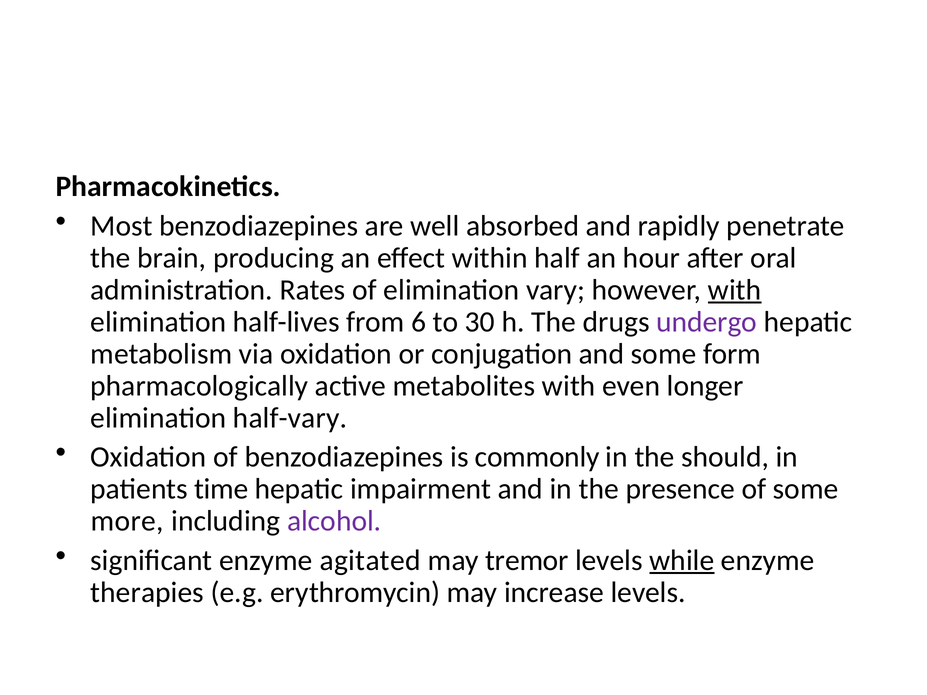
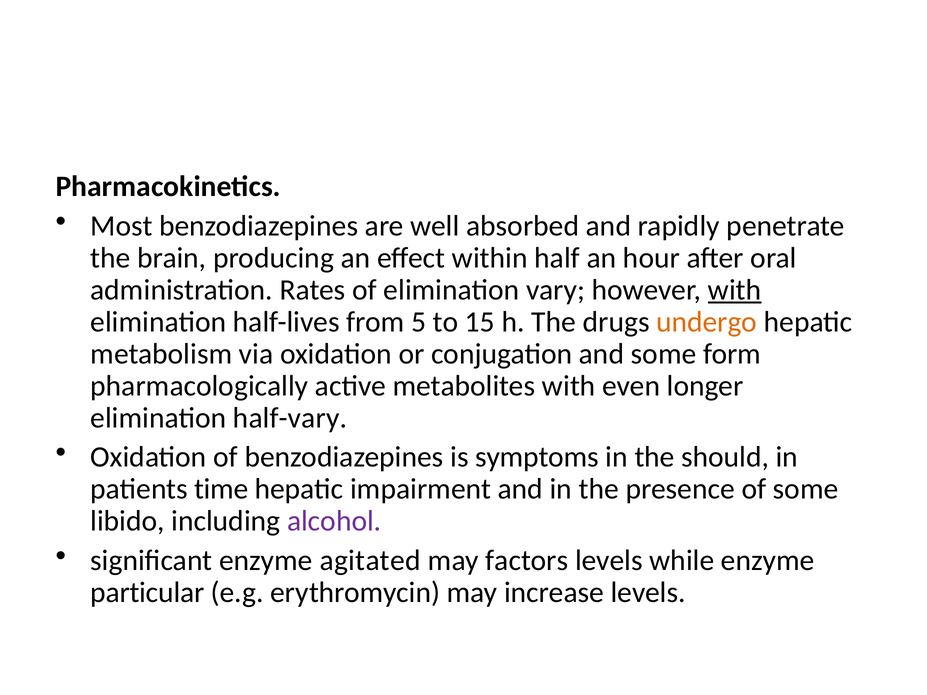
6: 6 -> 5
30: 30 -> 15
undergo colour: purple -> orange
commonly: commonly -> symptoms
more: more -> libido
tremor: tremor -> factors
while underline: present -> none
therapies: therapies -> particular
